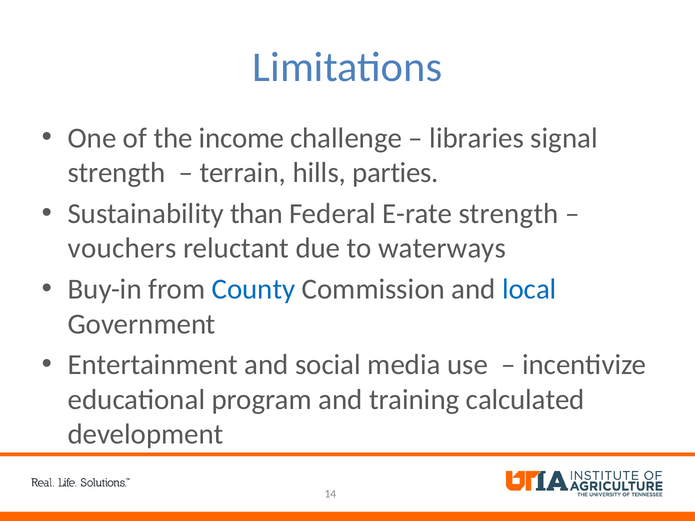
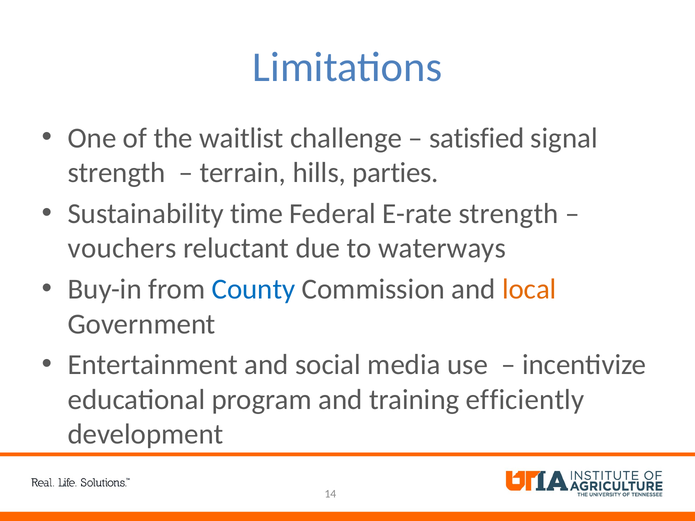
income: income -> waitlist
libraries: libraries -> satisfied
than: than -> time
local colour: blue -> orange
calculated: calculated -> efficiently
